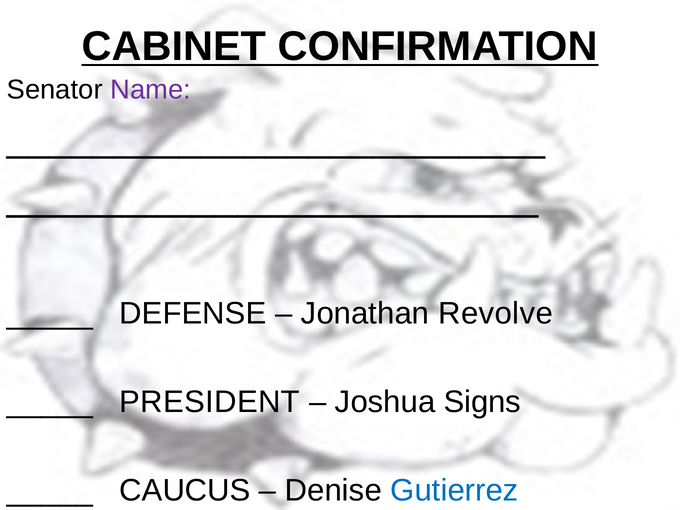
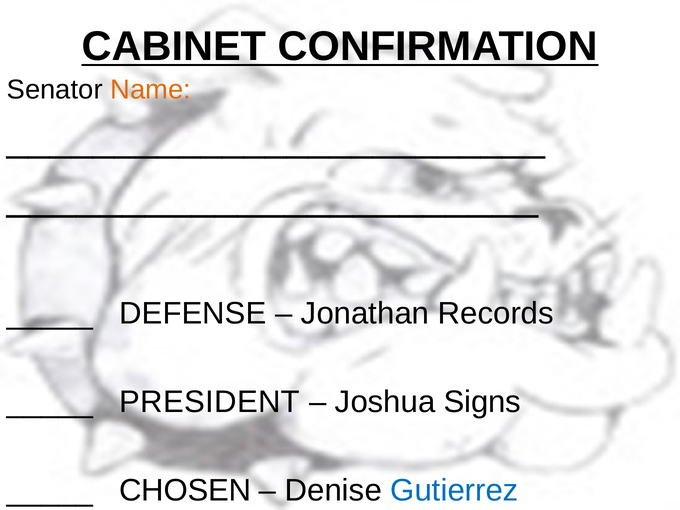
Name colour: purple -> orange
Revolve: Revolve -> Records
CAUCUS: CAUCUS -> CHOSEN
